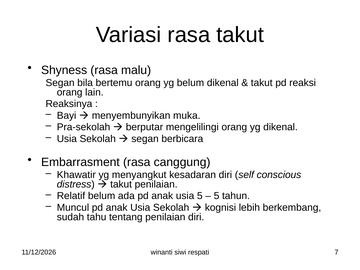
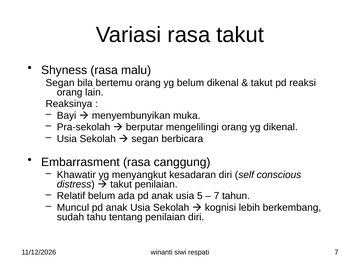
5 at (217, 196): 5 -> 7
